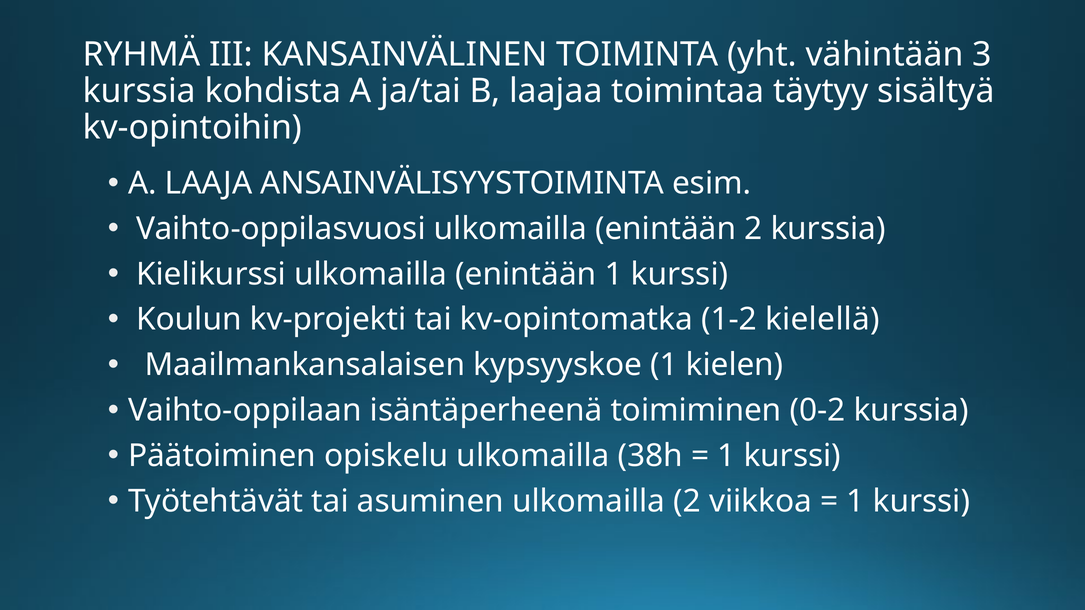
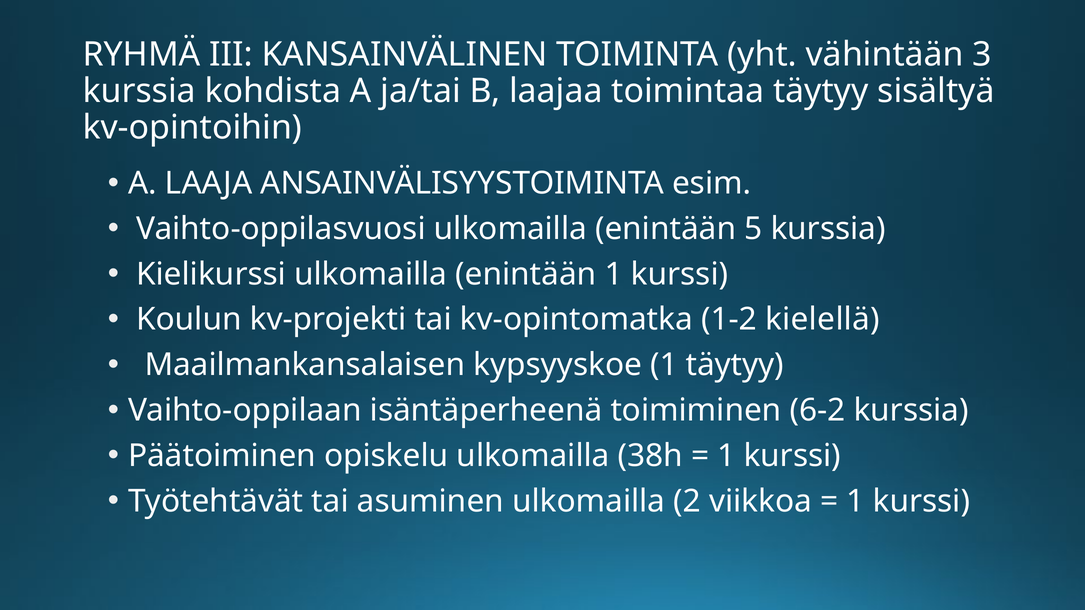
enintään 2: 2 -> 5
1 kielen: kielen -> täytyy
0-2: 0-2 -> 6-2
